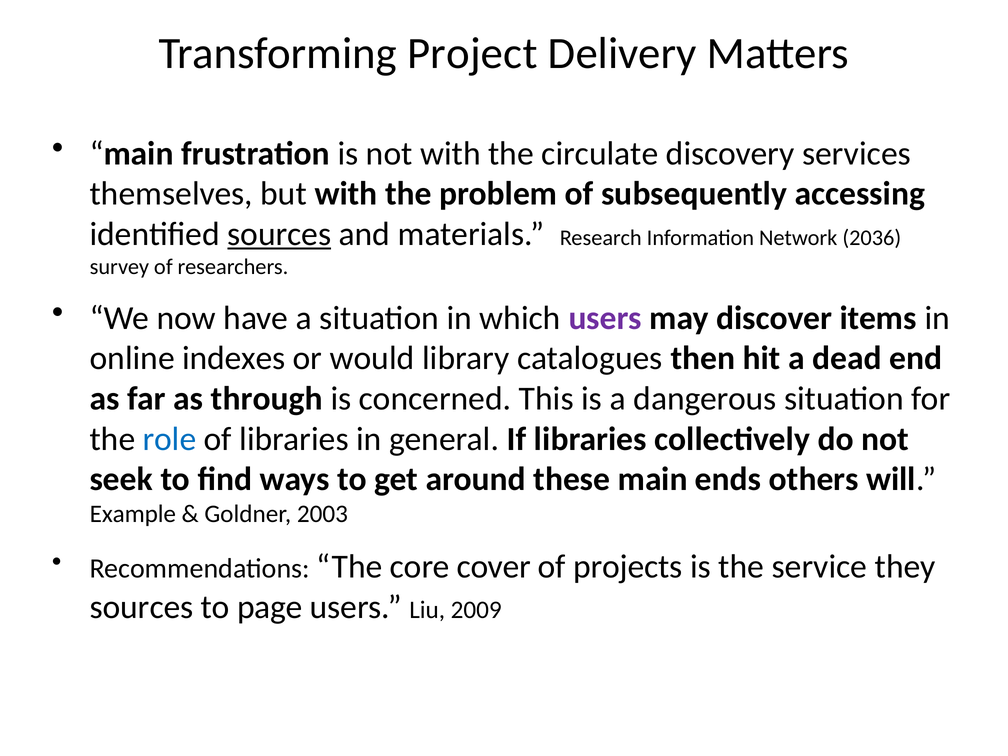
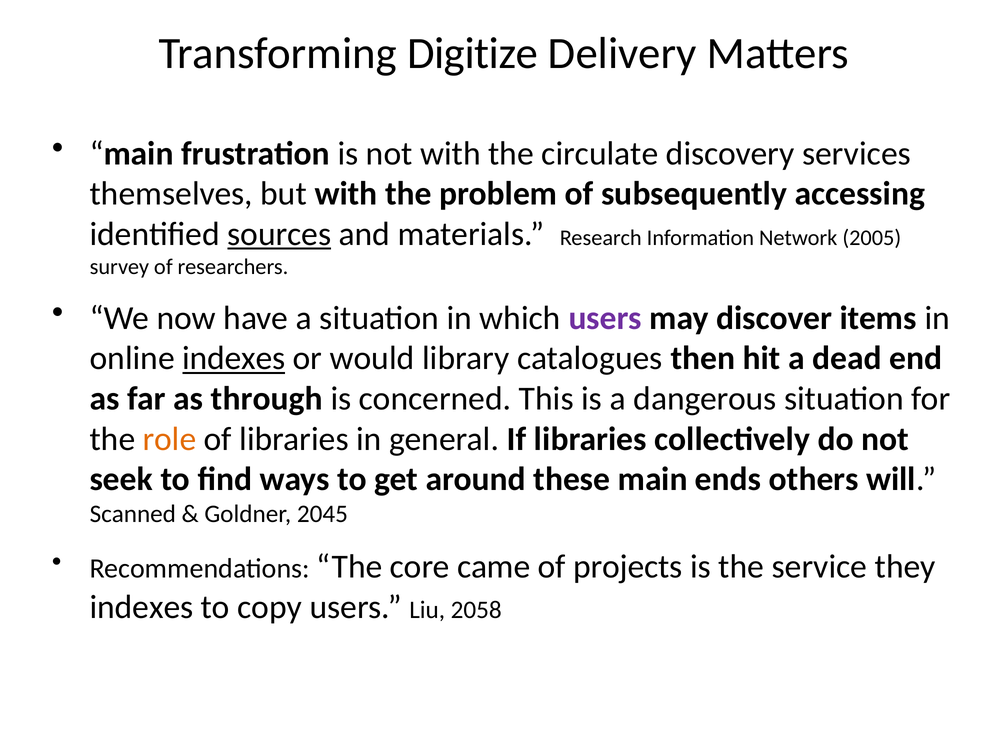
Project: Project -> Digitize
2036: 2036 -> 2005
indexes at (234, 358) underline: none -> present
role colour: blue -> orange
Example: Example -> Scanned
2003: 2003 -> 2045
cover: cover -> came
sources at (142, 607): sources -> indexes
page: page -> copy
2009: 2009 -> 2058
